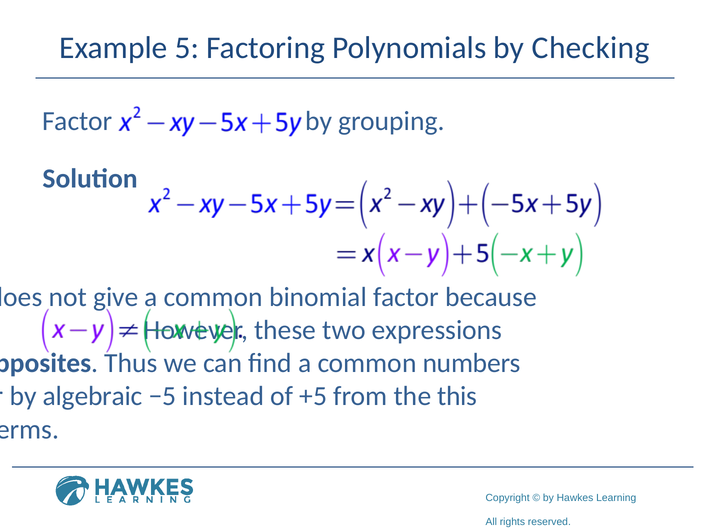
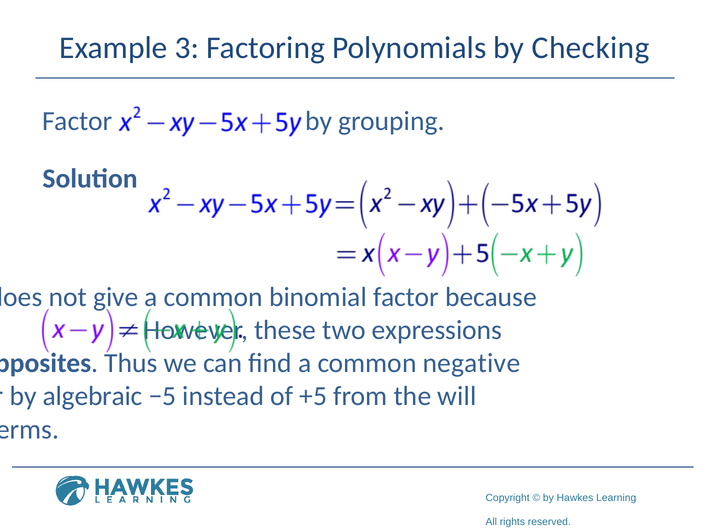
5: 5 -> 3
numbers: numbers -> negative
the this: this -> will
